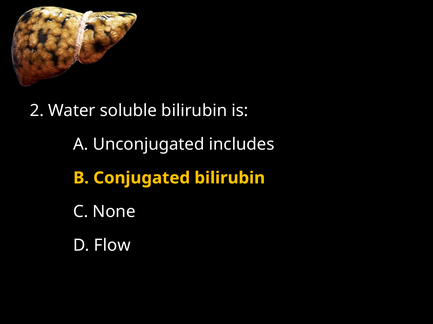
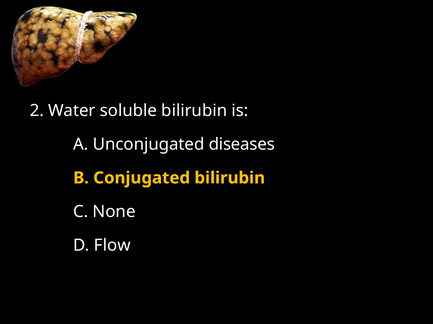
includes: includes -> diseases
